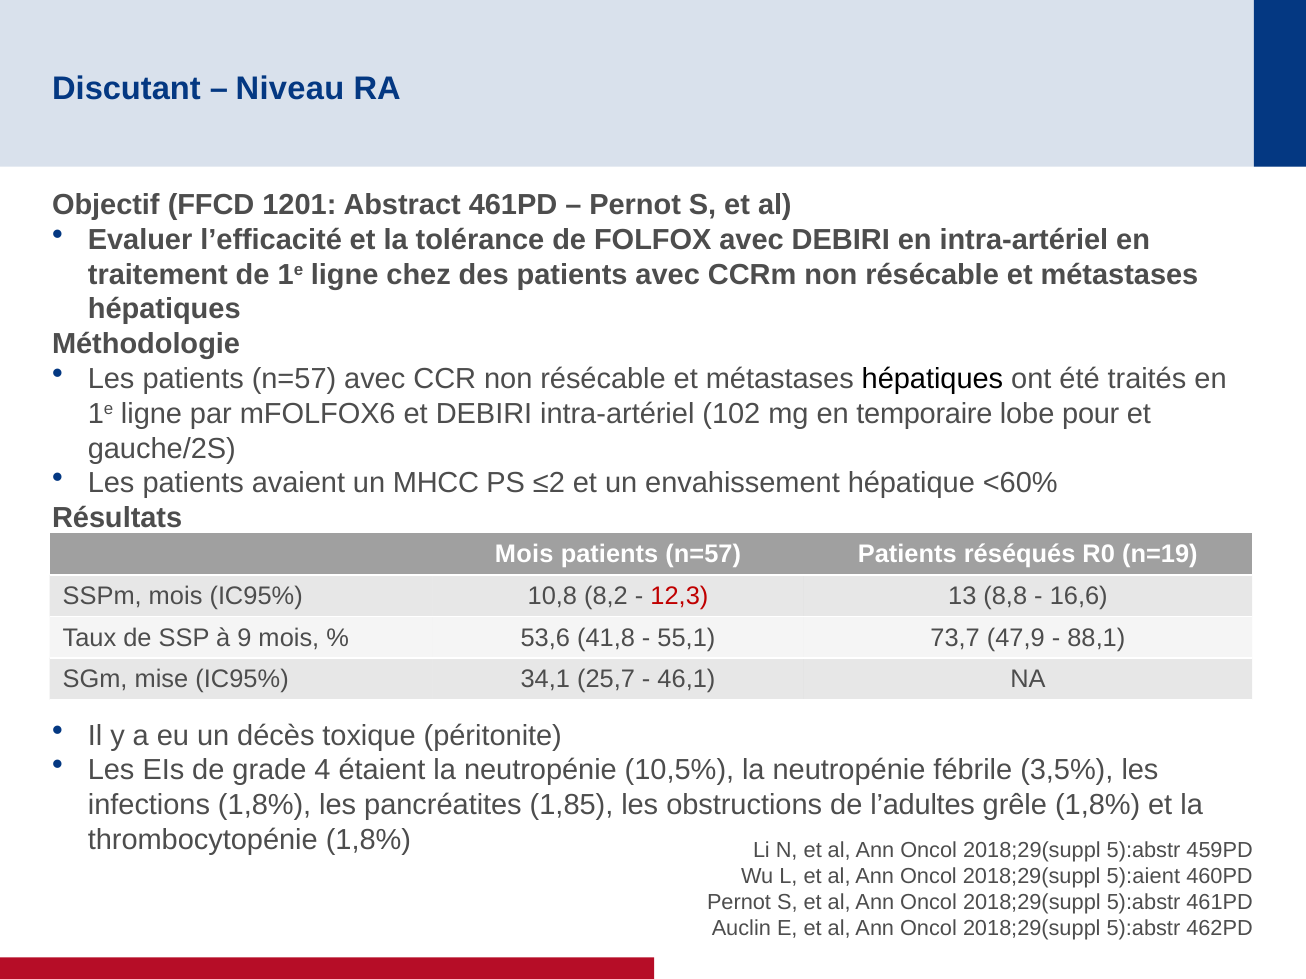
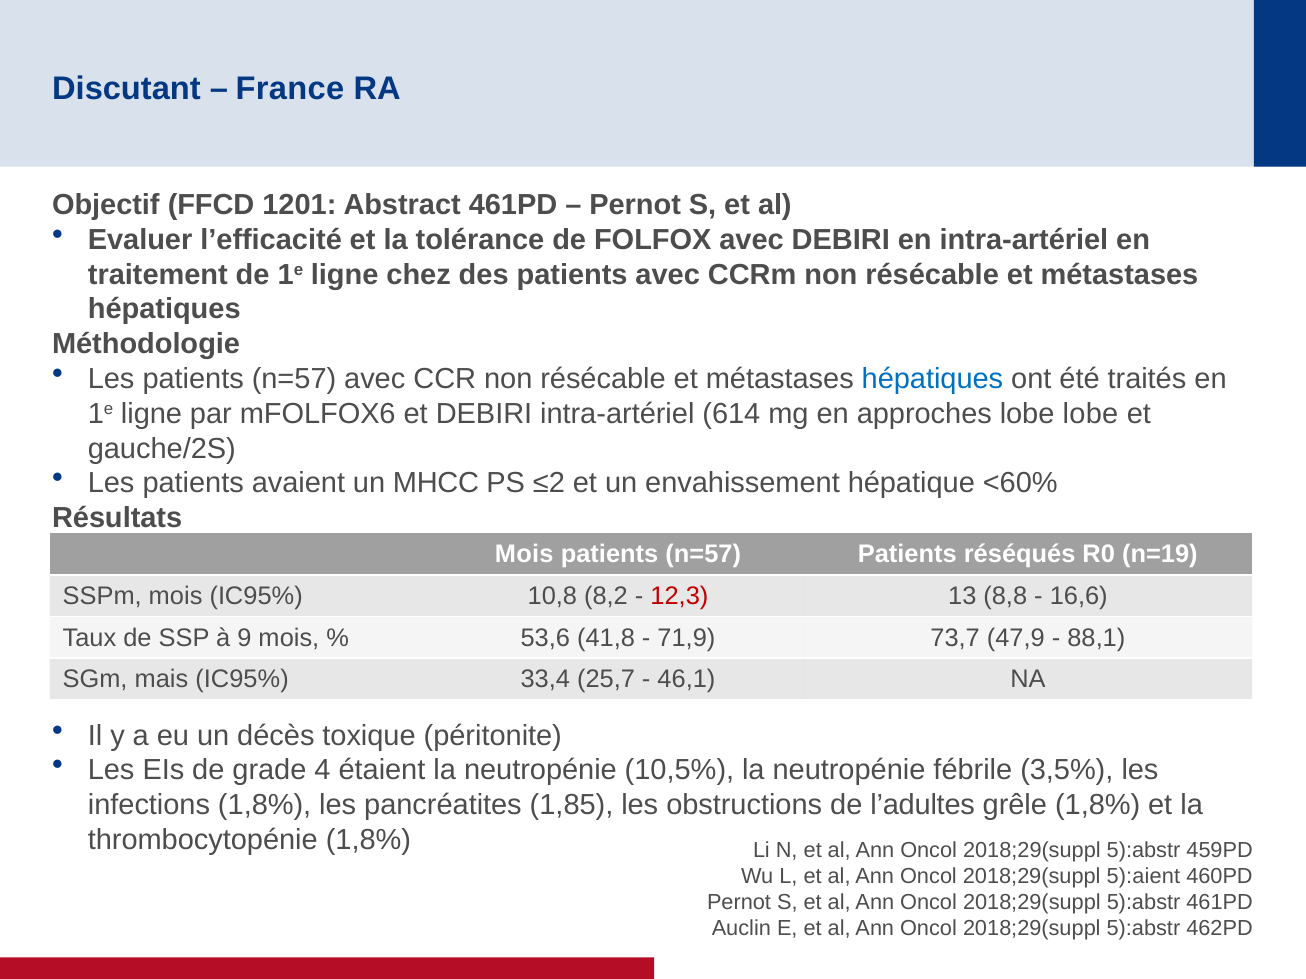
Niveau: Niveau -> France
hépatiques at (932, 379) colour: black -> blue
102: 102 -> 614
temporaire: temporaire -> approches
lobe pour: pour -> lobe
55,1: 55,1 -> 71,9
mise: mise -> mais
34,1: 34,1 -> 33,4
